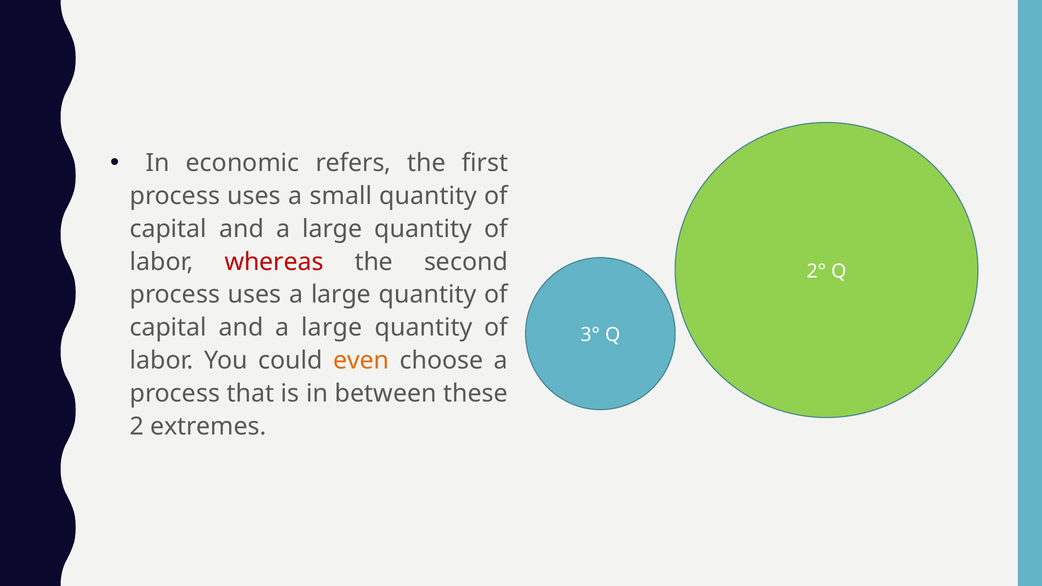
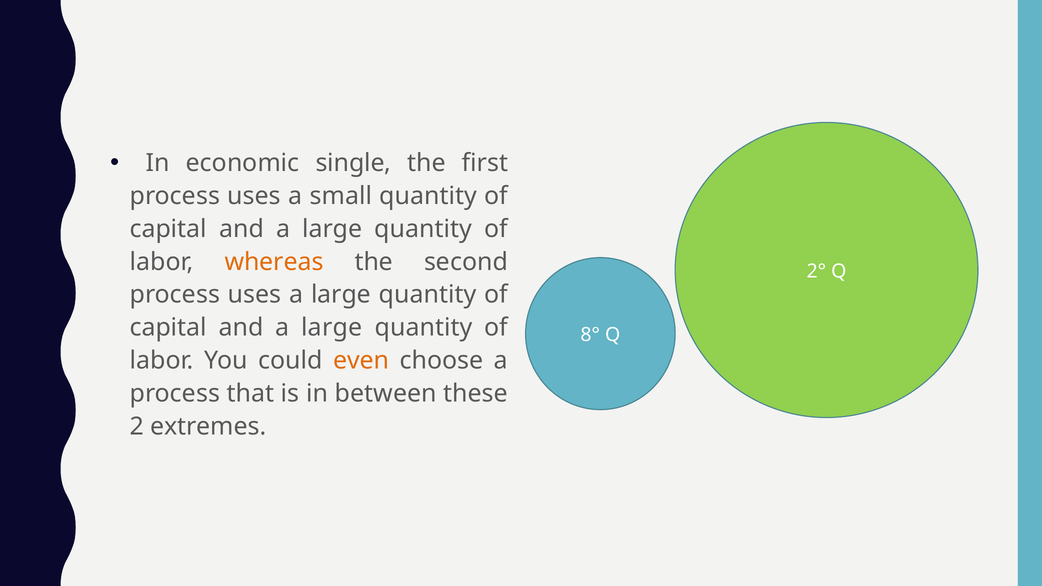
refers: refers -> single
whereas colour: red -> orange
3°: 3° -> 8°
